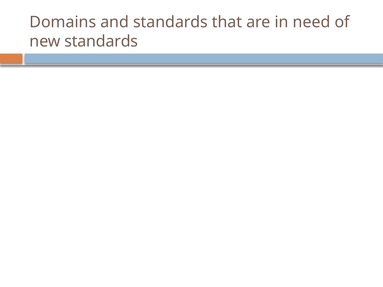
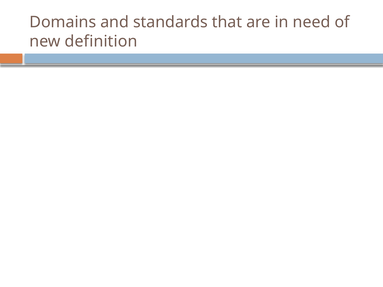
new standards: standards -> definition
